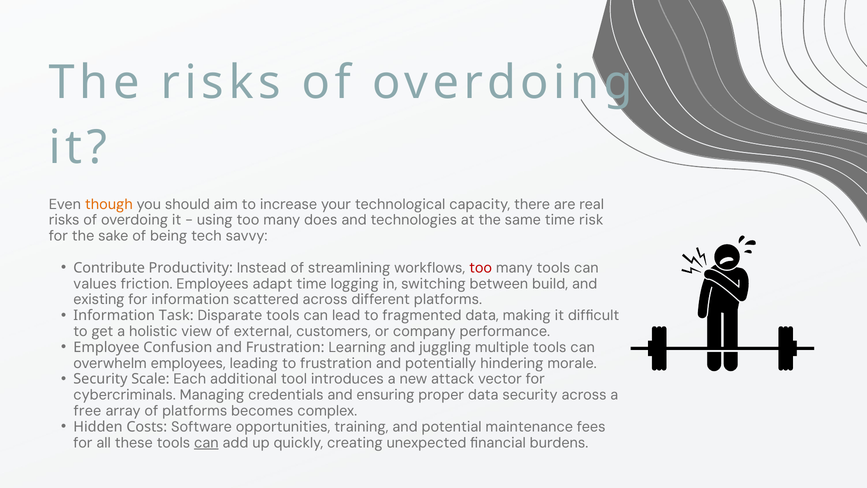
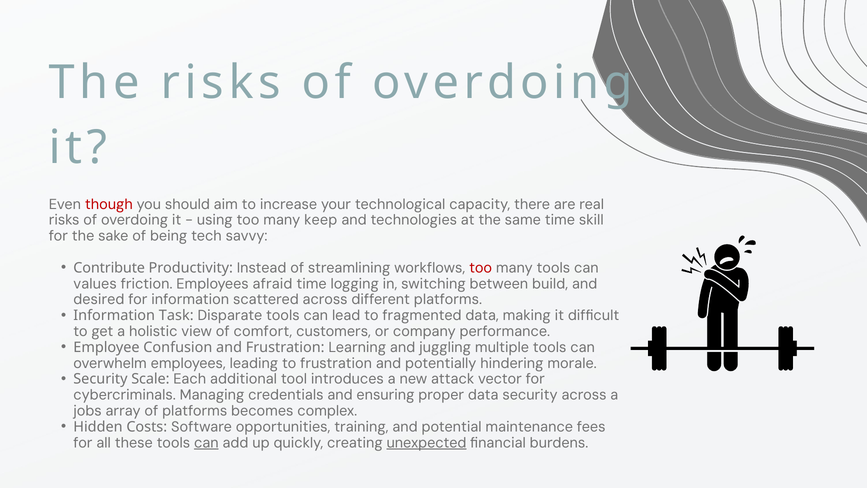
though colour: orange -> red
does: does -> keep
risk: risk -> skill
adapt: adapt -> afraid
existing: existing -> desired
external: external -> comfort
free: free -> jobs
unexpected underline: none -> present
